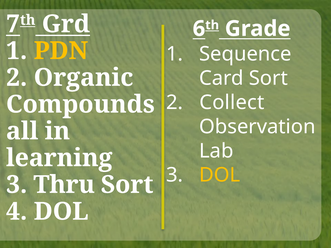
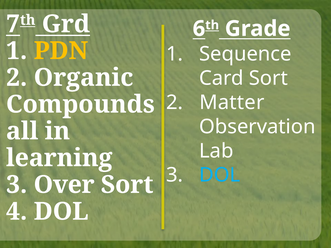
Collect: Collect -> Matter
DOL at (220, 175) colour: yellow -> light blue
Thru: Thru -> Over
